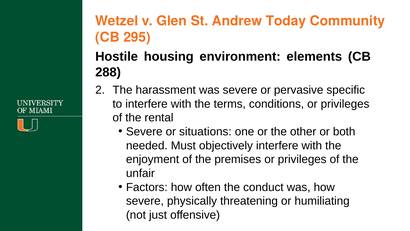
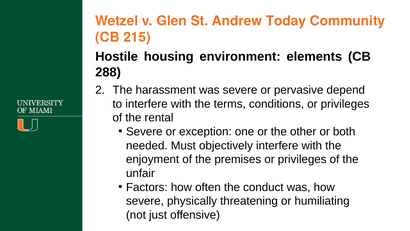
295: 295 -> 215
specific: specific -> depend
situations: situations -> exception
